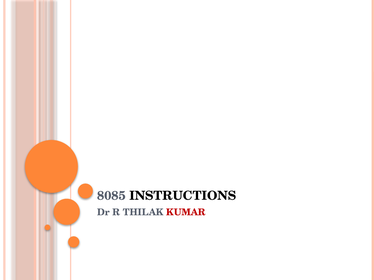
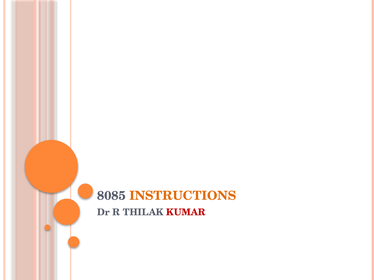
INSTRUCTIONS colour: black -> orange
